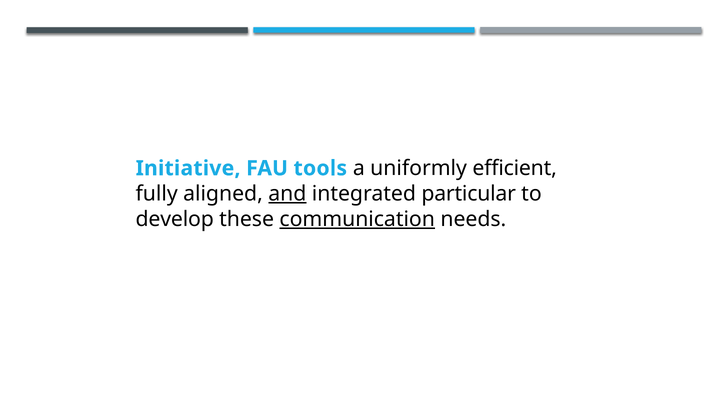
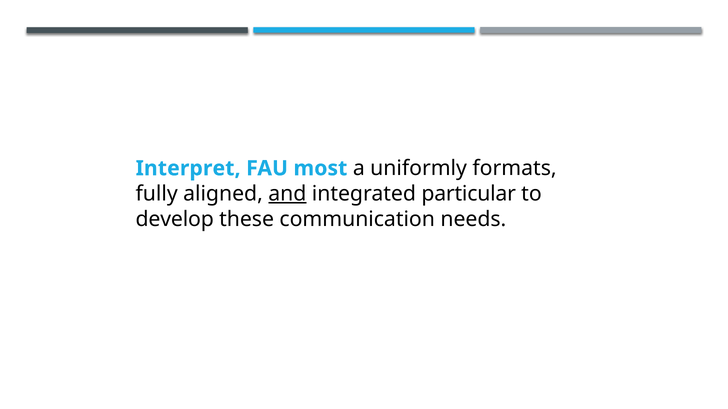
Initiative: Initiative -> Interpret
tools: tools -> most
efficient: efficient -> formats
communication underline: present -> none
